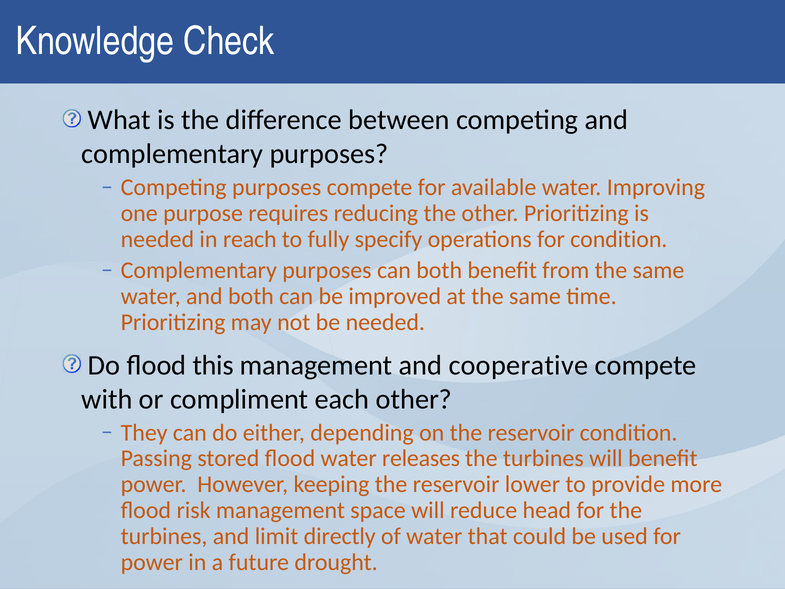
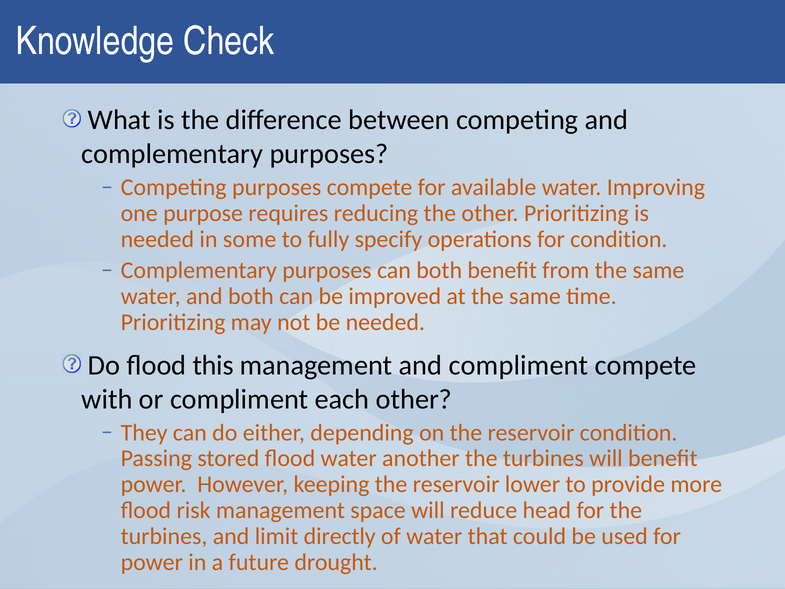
reach: reach -> some
and cooperative: cooperative -> compliment
releases: releases -> another
